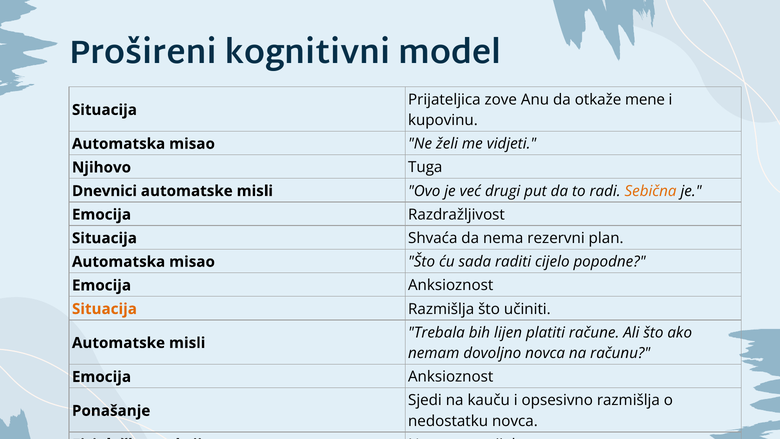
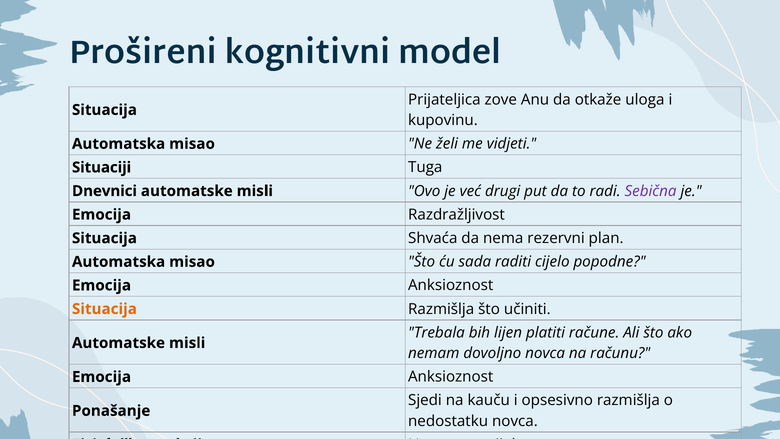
mene: mene -> uloga
Njihovo: Njihovo -> Situaciji
Sebična colour: orange -> purple
